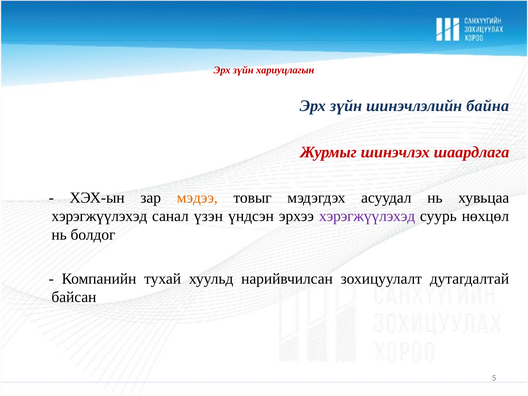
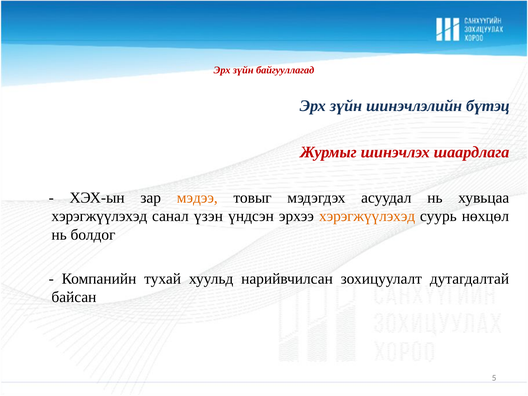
хариуцлагын: хариуцлагын -> байгууллагад
байна: байна -> бүтэц
хэрэгжүүлэхэд at (367, 216) colour: purple -> orange
